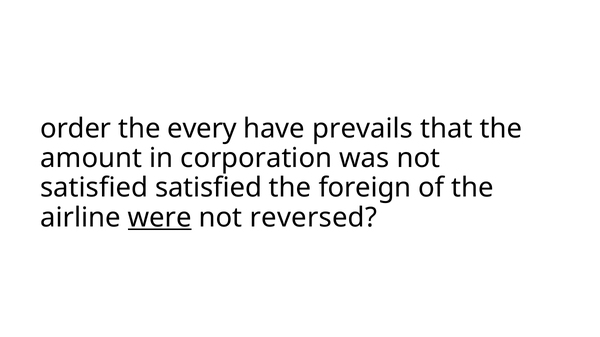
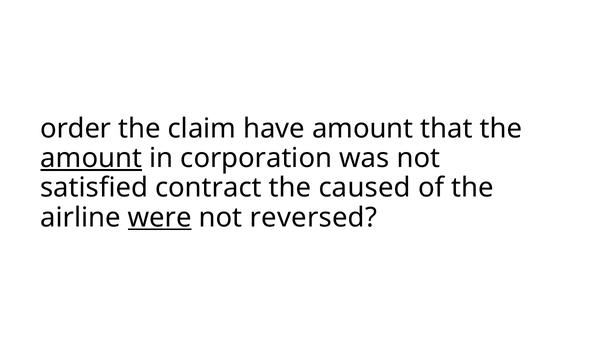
every: every -> claim
have prevails: prevails -> amount
amount at (91, 158) underline: none -> present
satisfied satisfied: satisfied -> contract
foreign: foreign -> caused
